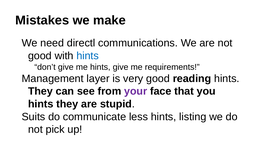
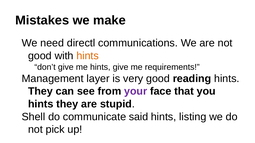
hints at (88, 56) colour: blue -> orange
Suits: Suits -> Shell
less: less -> said
